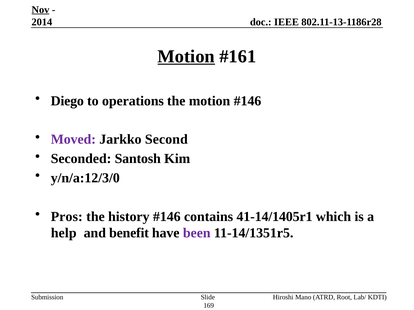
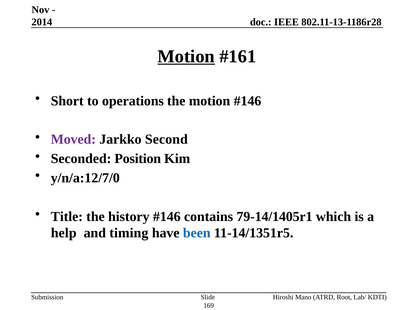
Nov underline: present -> none
Diego: Diego -> Short
Santosh: Santosh -> Position
y/n/a:12/3/0: y/n/a:12/3/0 -> y/n/a:12/7/0
Pros: Pros -> Title
41-14/1405r1: 41-14/1405r1 -> 79-14/1405r1
benefit: benefit -> timing
been colour: purple -> blue
